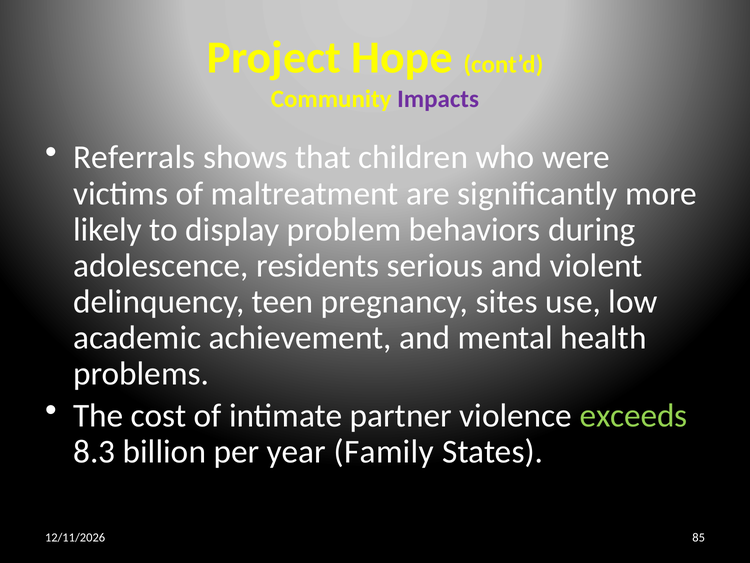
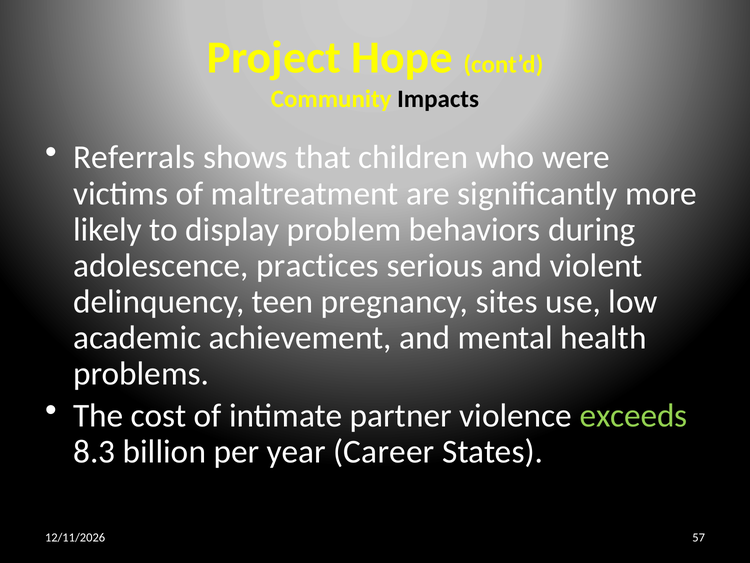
Impacts colour: purple -> black
residents: residents -> practices
Family: Family -> Career
85: 85 -> 57
